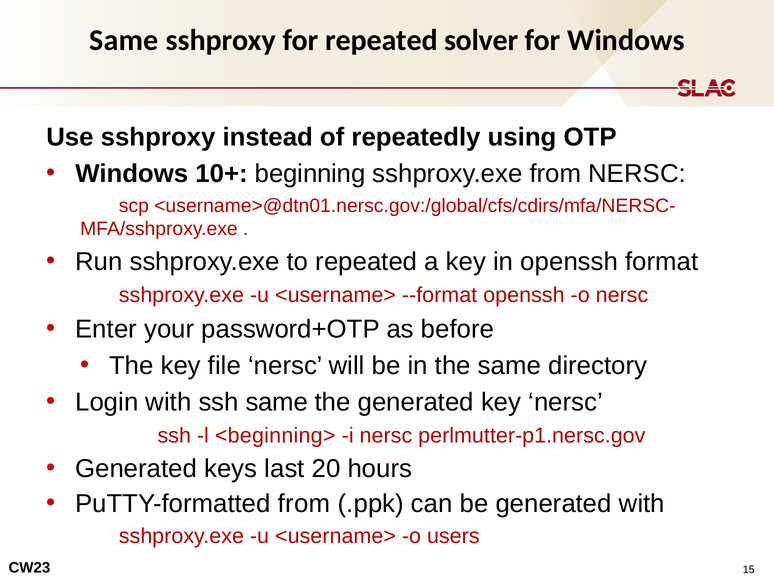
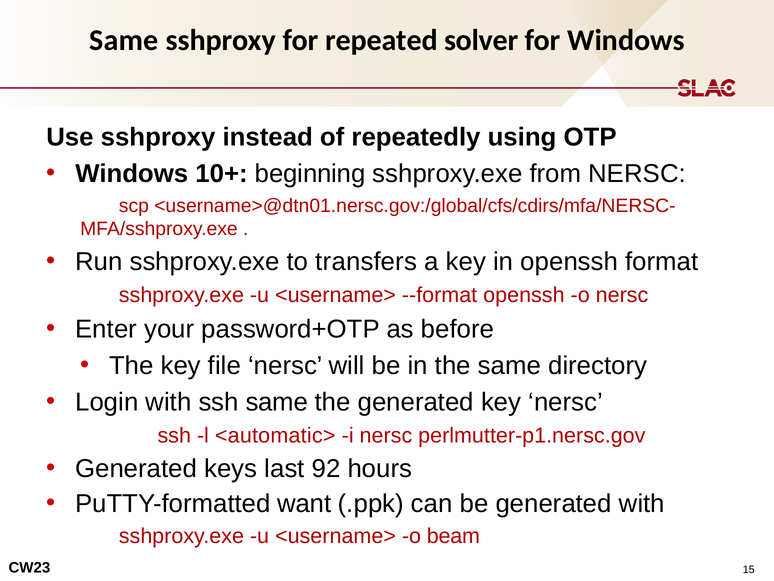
to repeated: repeated -> transfers
<beginning>: <beginning> -> <automatic>
20: 20 -> 92
PuTTY-formatted from: from -> want
users: users -> beam
